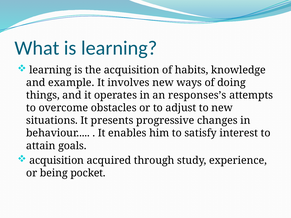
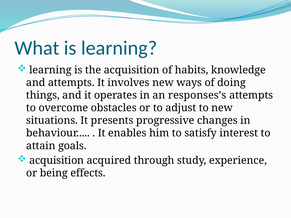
and example: example -> attempts
pocket: pocket -> effects
